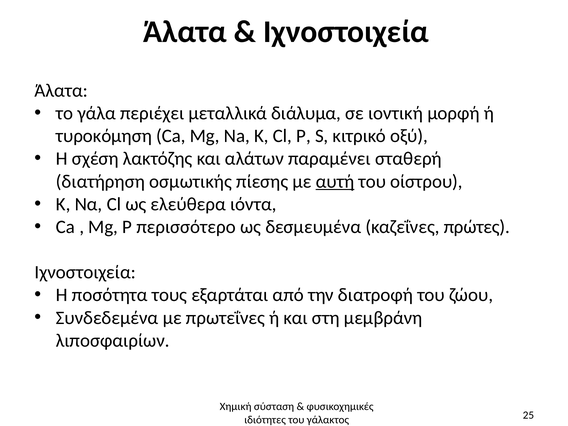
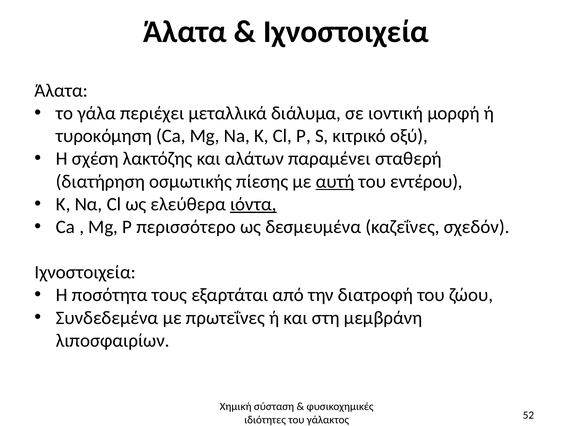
οίστρου: οίστρου -> εντέρου
ιόντα underline: none -> present
πρώτες: πρώτες -> σχεδόν
25: 25 -> 52
